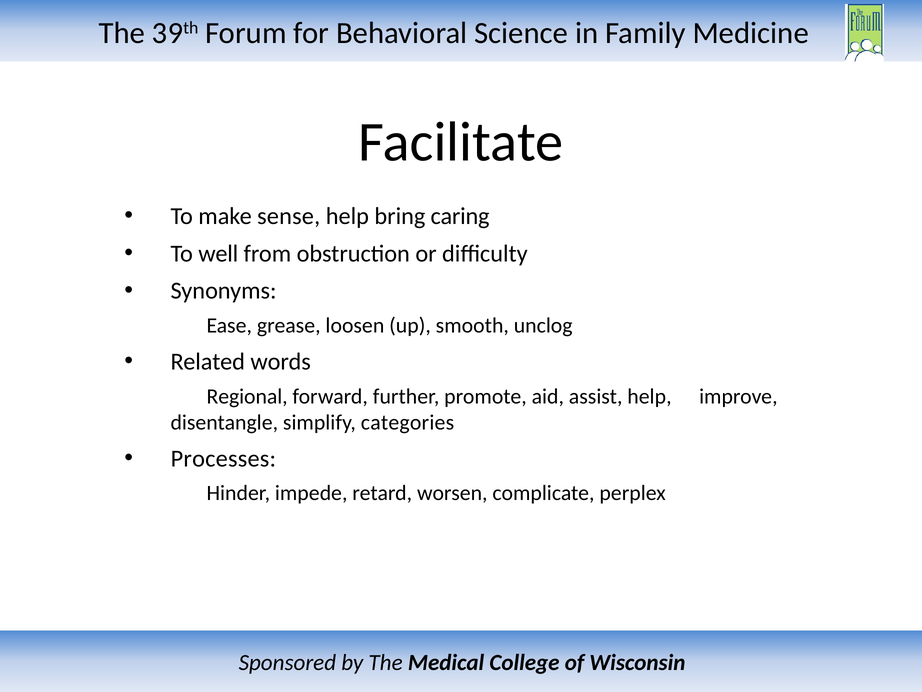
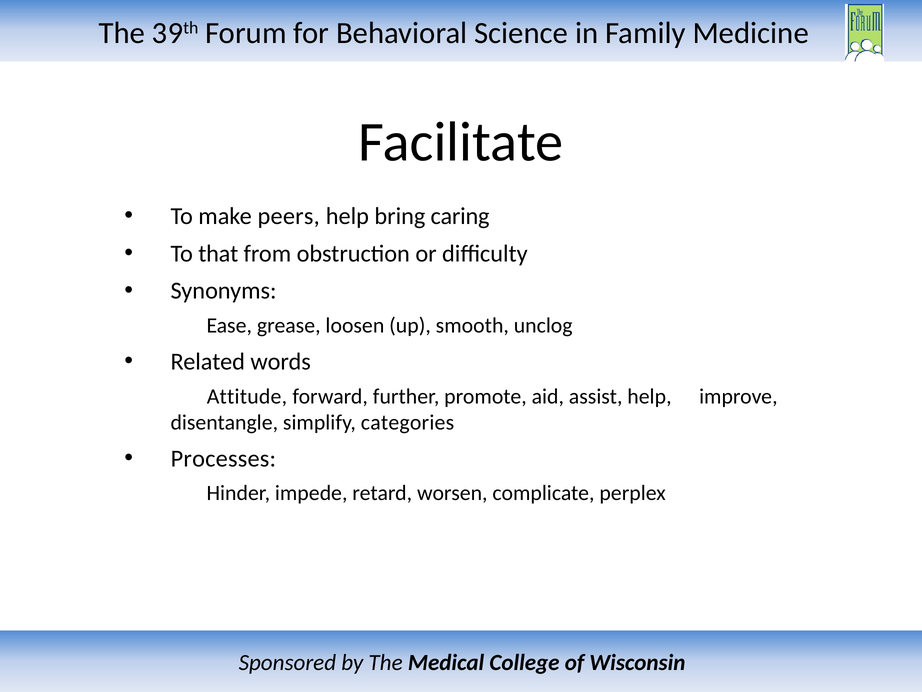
sense: sense -> peers
well: well -> that
Regional: Regional -> Attitude
